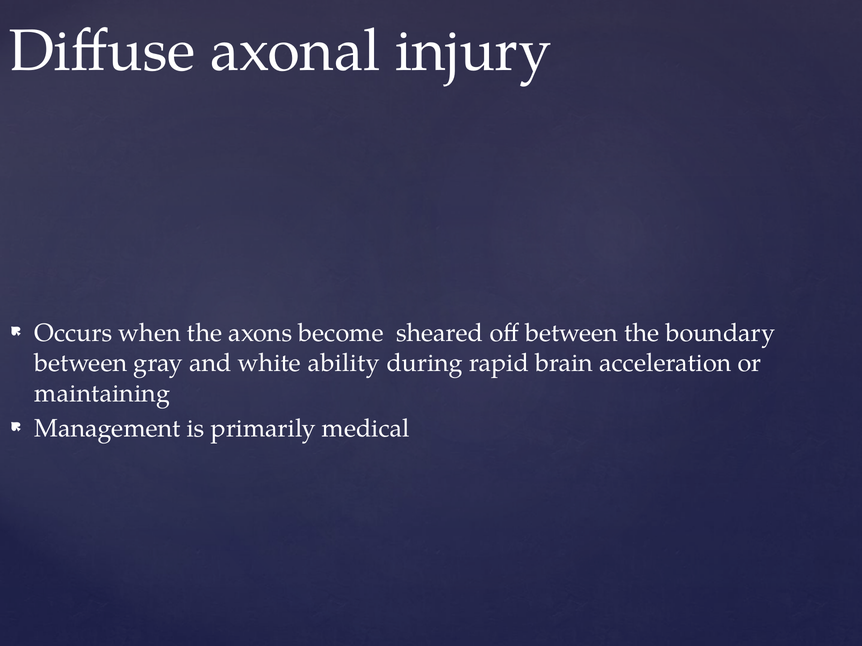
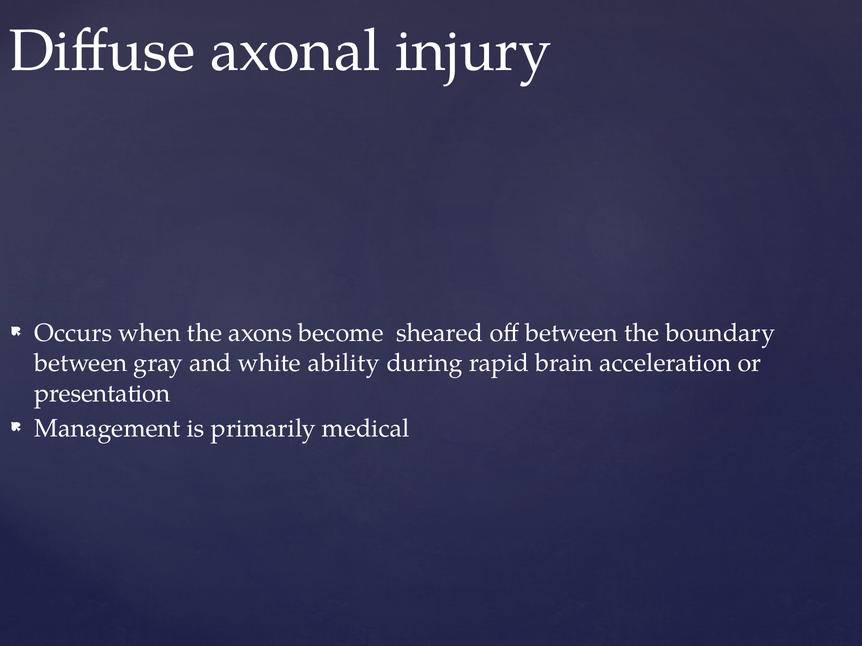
maintaining: maintaining -> presentation
